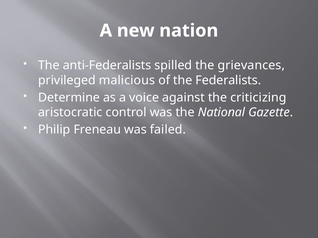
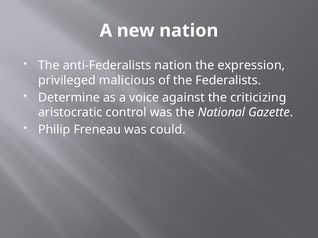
anti-Federalists spilled: spilled -> nation
grievances: grievances -> expression
failed: failed -> could
